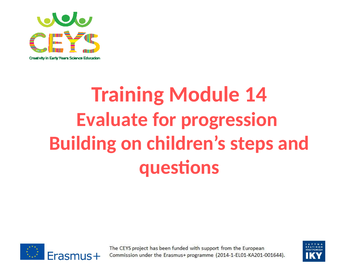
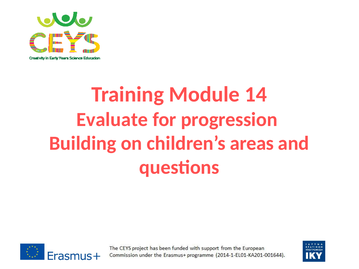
steps: steps -> areas
